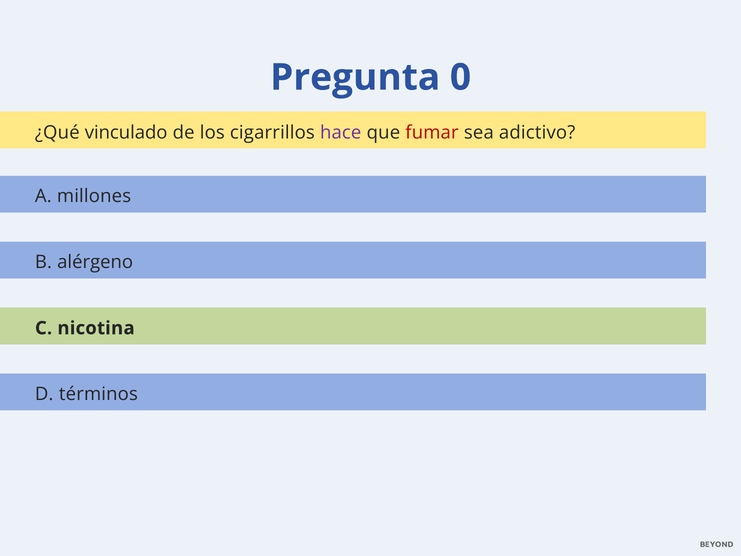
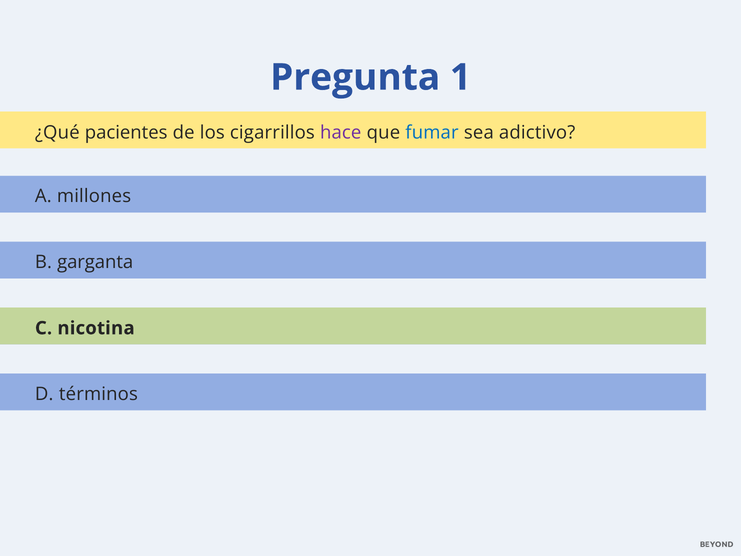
0: 0 -> 1
vinculado: vinculado -> pacientes
fumar colour: red -> blue
alérgeno: alérgeno -> garganta
